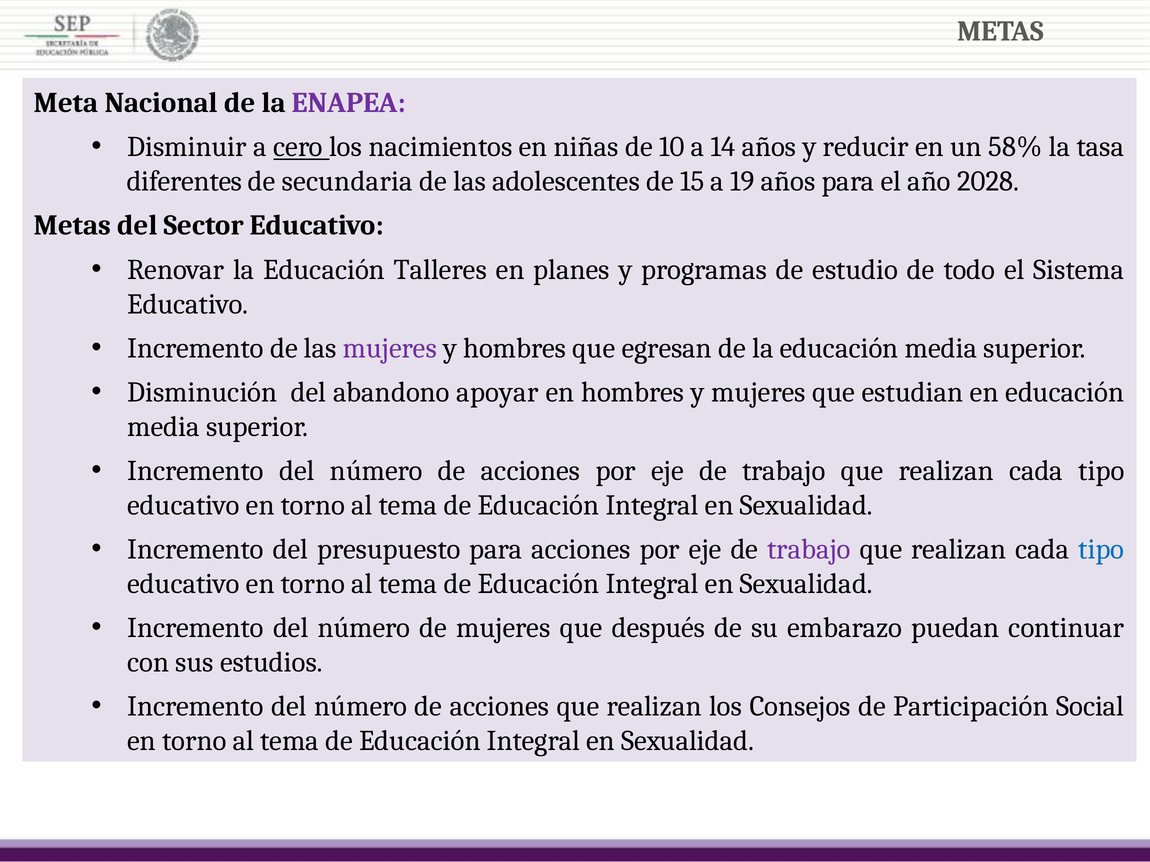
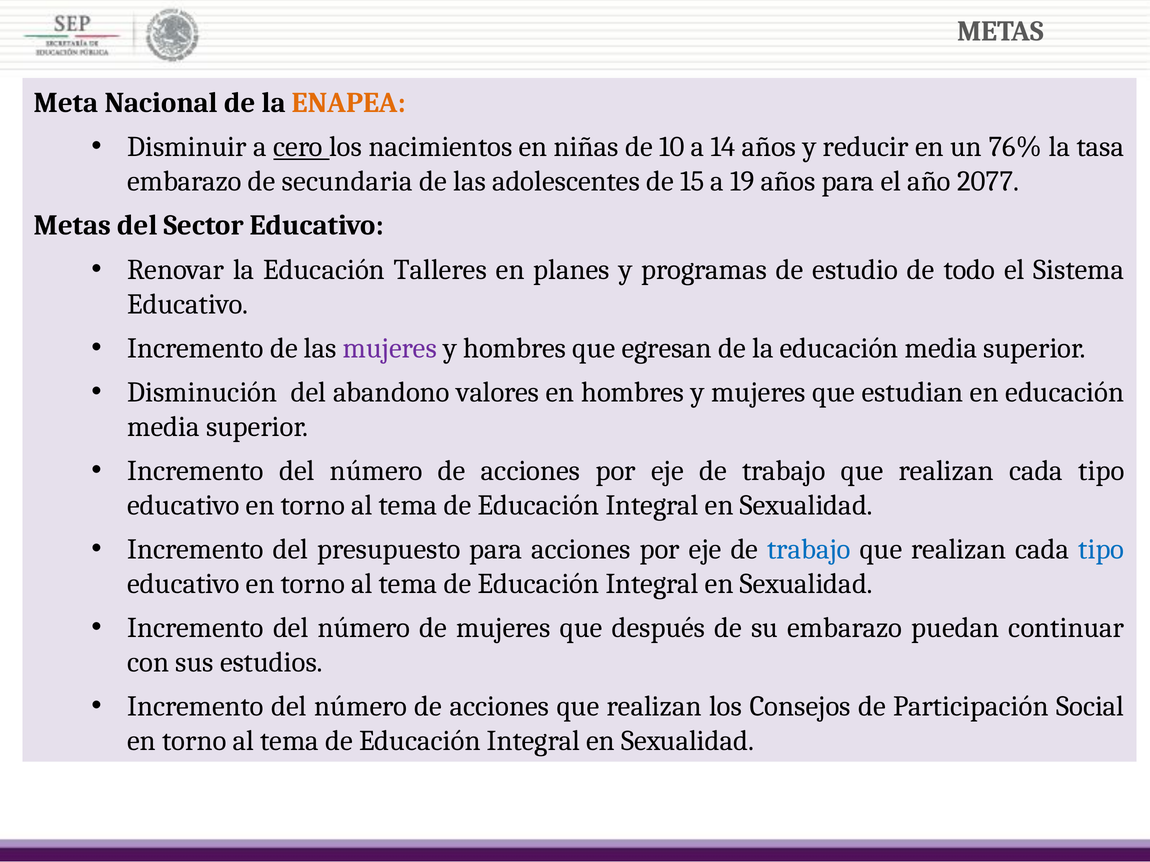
ENAPEA colour: purple -> orange
58%: 58% -> 76%
diferentes at (185, 182): diferentes -> embarazo
2028: 2028 -> 2077
apoyar: apoyar -> valores
trabajo at (809, 550) colour: purple -> blue
